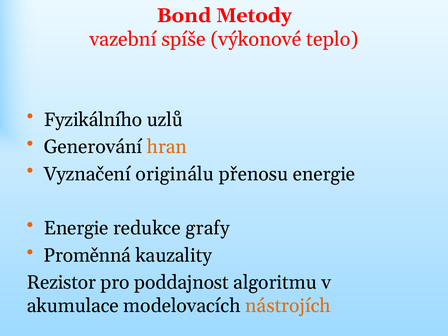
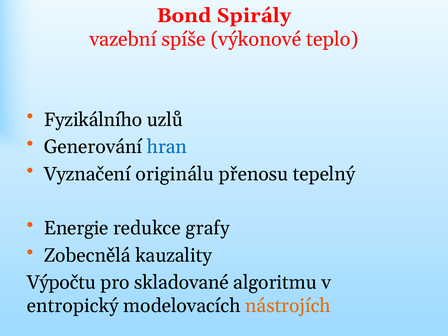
Metody: Metody -> Spirály
hran colour: orange -> blue
přenosu energie: energie -> tepelný
Proměnná: Proměnná -> Zobecnělá
Rezistor: Rezistor -> Výpočtu
poddajnost: poddajnost -> skladované
akumulace: akumulace -> entropický
